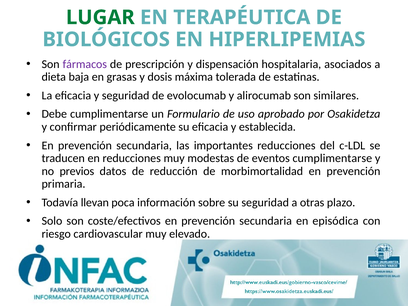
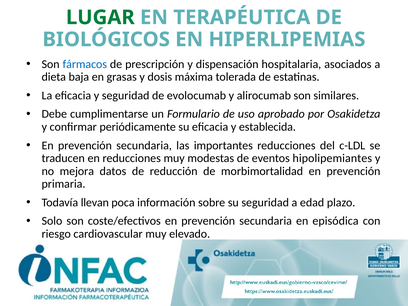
fármacos colour: purple -> blue
eventos cumplimentarse: cumplimentarse -> hipolipemiantes
previos: previos -> mejora
otras: otras -> edad
